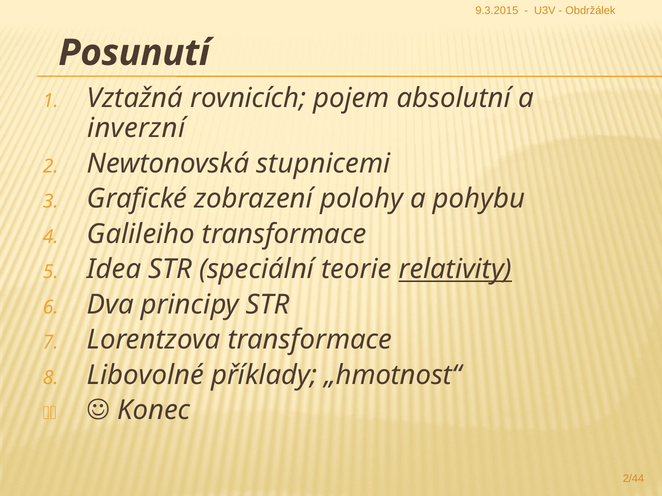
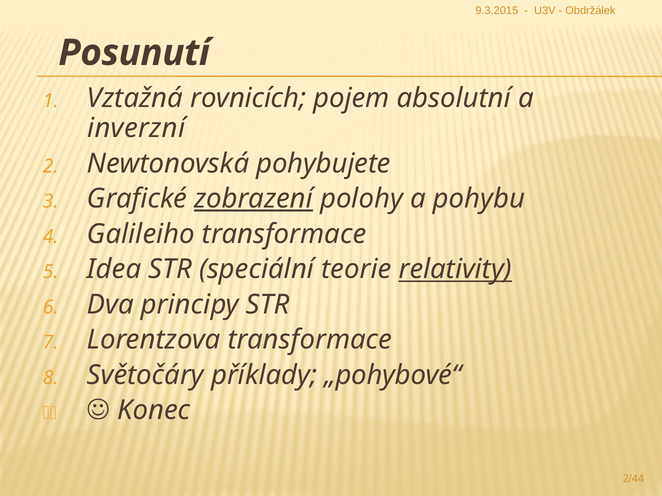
stupnicemi: stupnicemi -> pohybujete
zobrazení underline: none -> present
Libovolné: Libovolné -> Světočáry
„hmotnost“: „hmotnost“ -> „pohybové“
